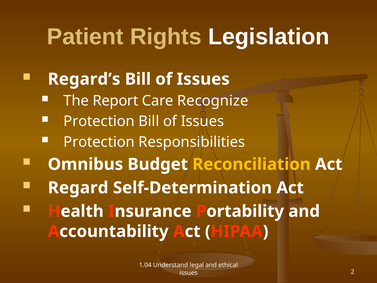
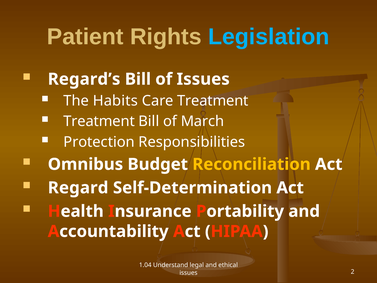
Legislation colour: white -> light blue
Report: Report -> Habits
Care Recognize: Recognize -> Treatment
Protection at (99, 121): Protection -> Treatment
Issues at (202, 121): Issues -> March
